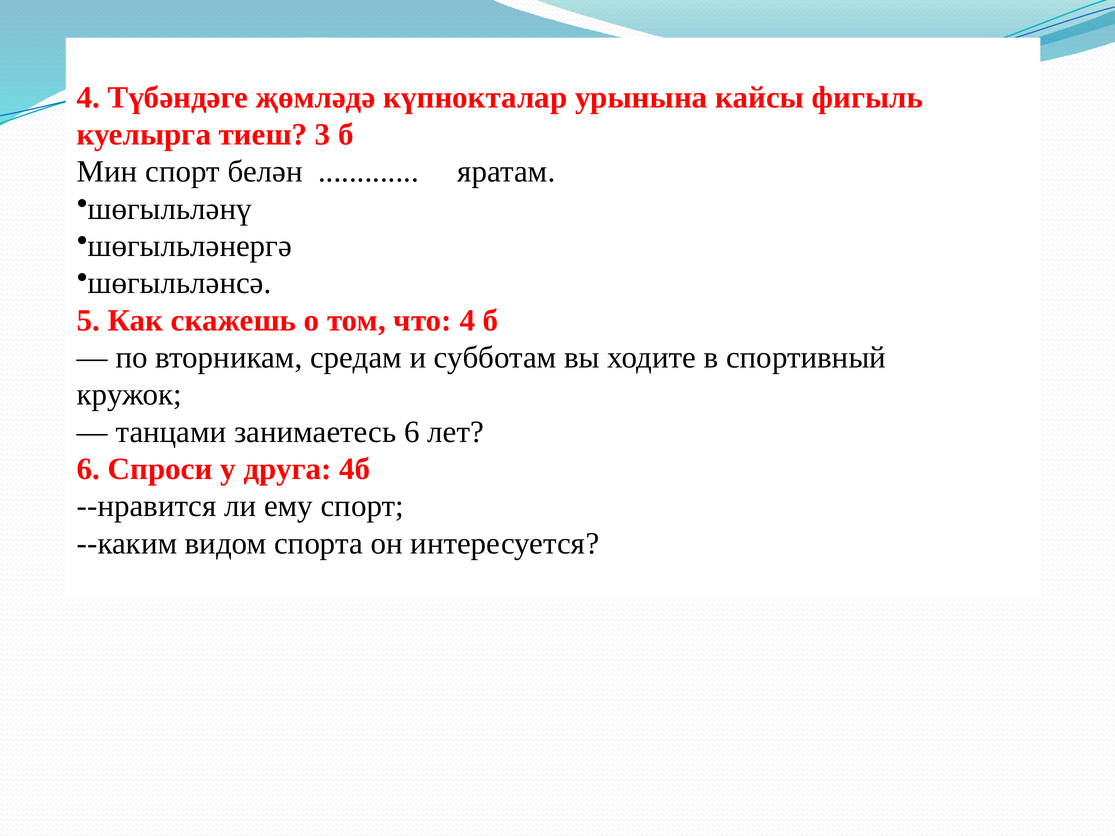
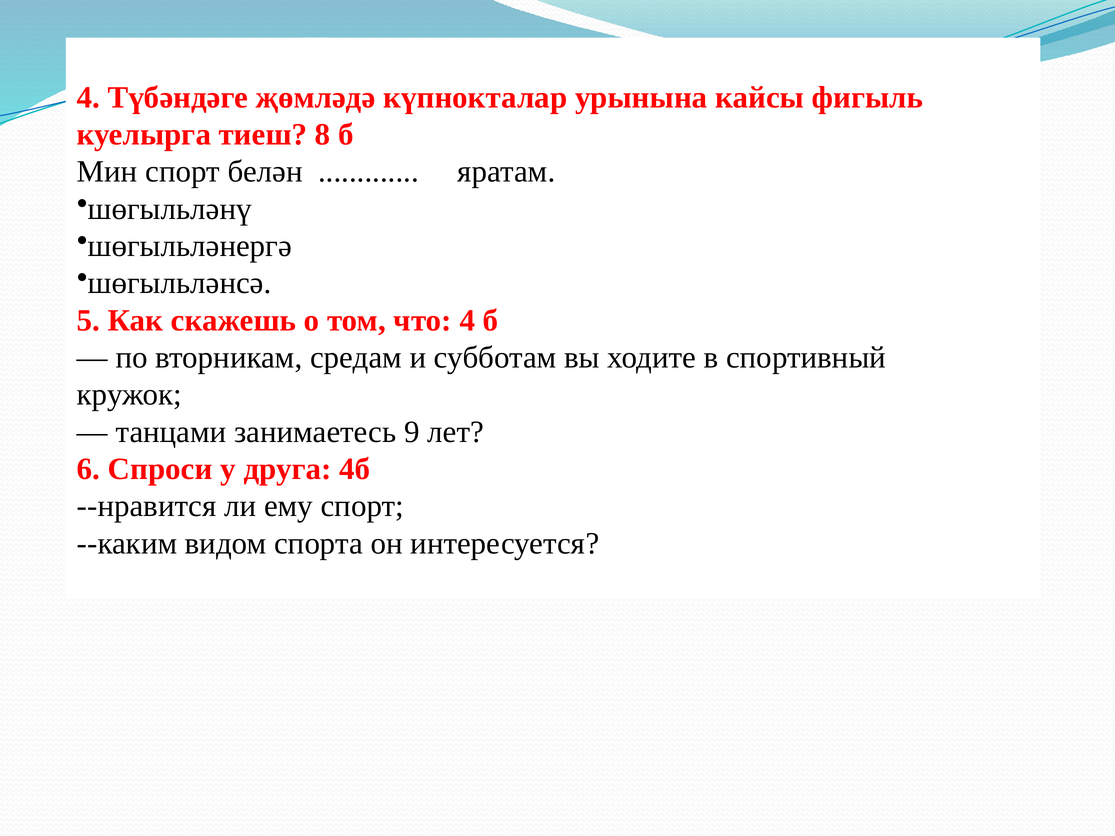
3: 3 -> 8
занимаетесь 6: 6 -> 9
